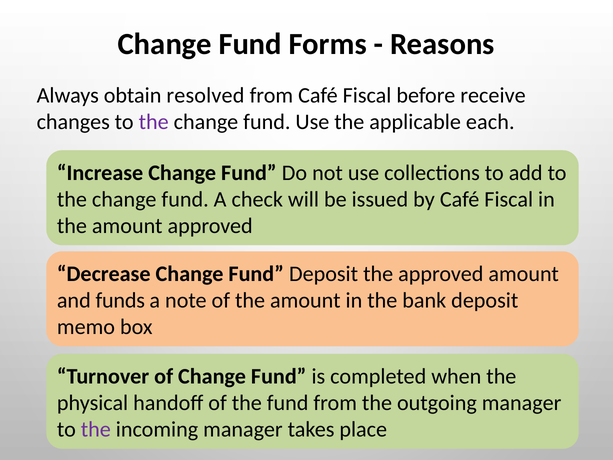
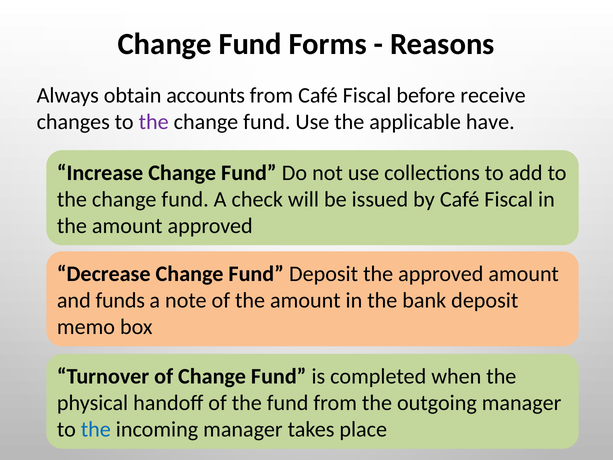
resolved: resolved -> accounts
each: each -> have
the at (96, 429) colour: purple -> blue
